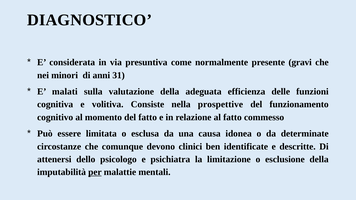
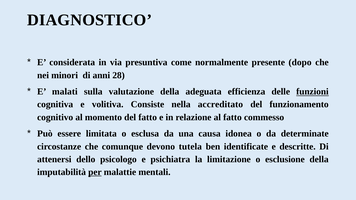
gravi: gravi -> dopo
31: 31 -> 28
funzioni underline: none -> present
prospettive: prospettive -> accreditato
clinici: clinici -> tutela
